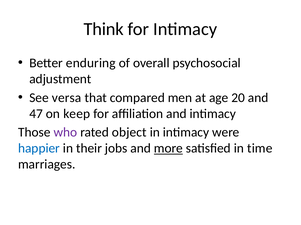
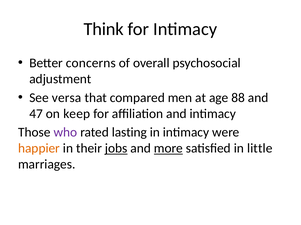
enduring: enduring -> concerns
20: 20 -> 88
object: object -> lasting
happier colour: blue -> orange
jobs underline: none -> present
time: time -> little
